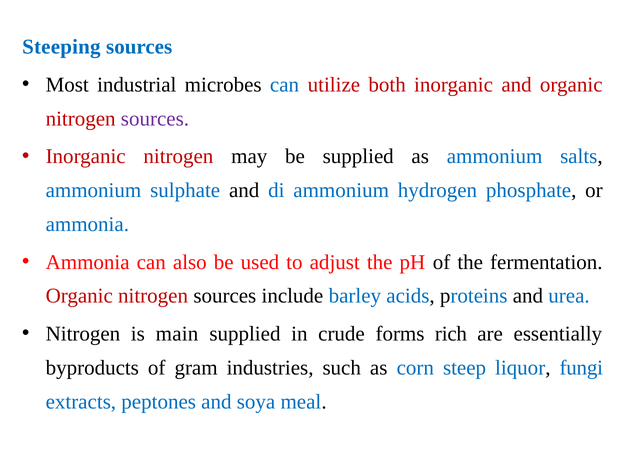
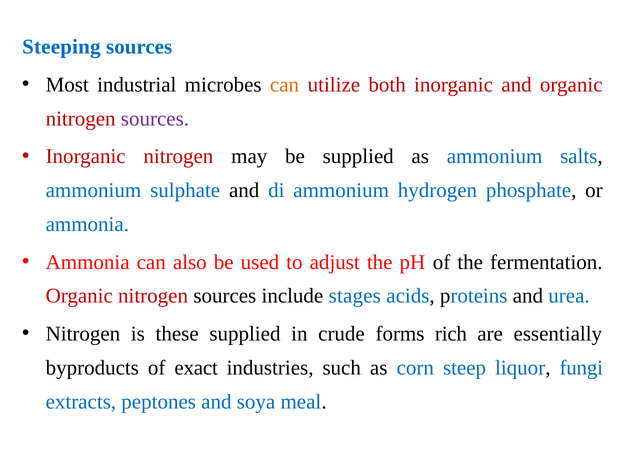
can at (285, 85) colour: blue -> orange
barley: barley -> stages
main: main -> these
gram: gram -> exact
